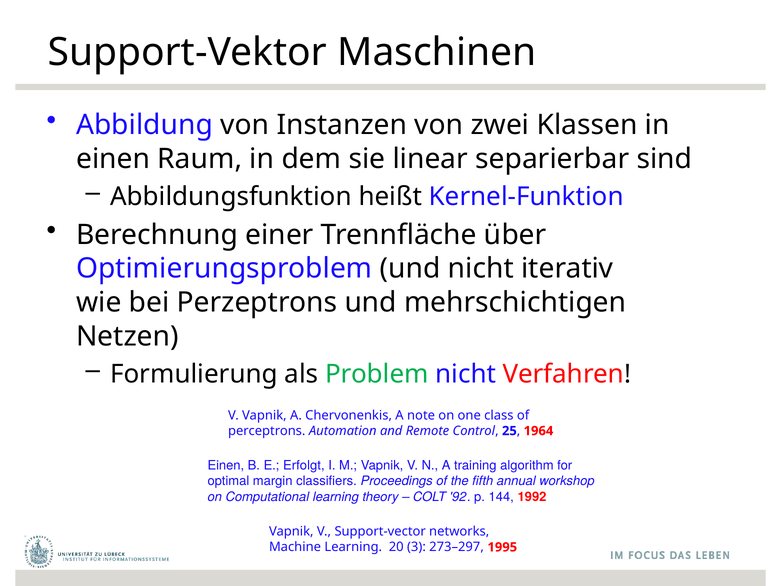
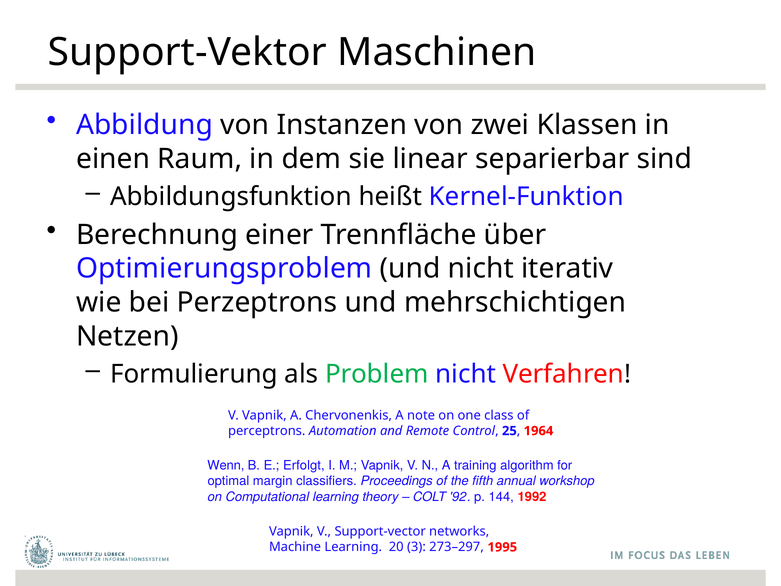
Einen at (226, 465): Einen -> Wenn
